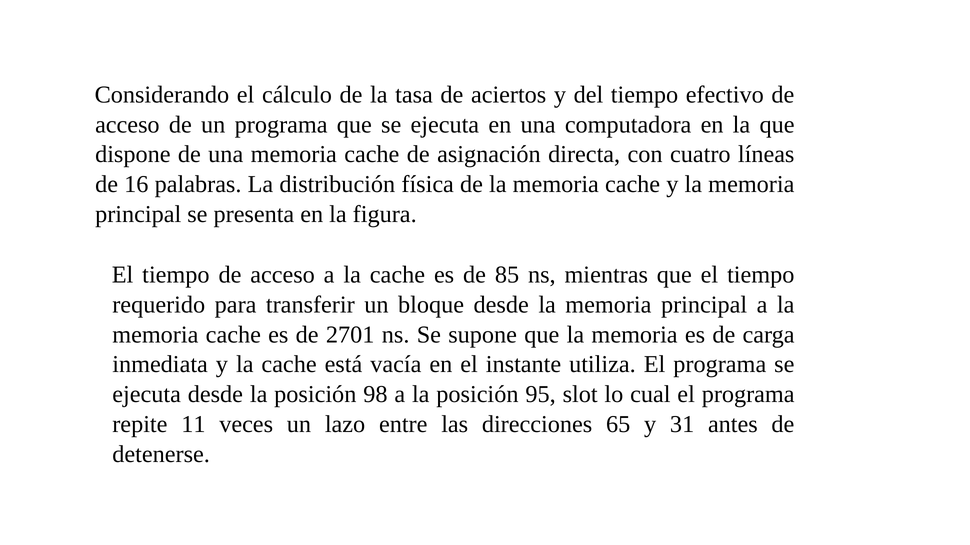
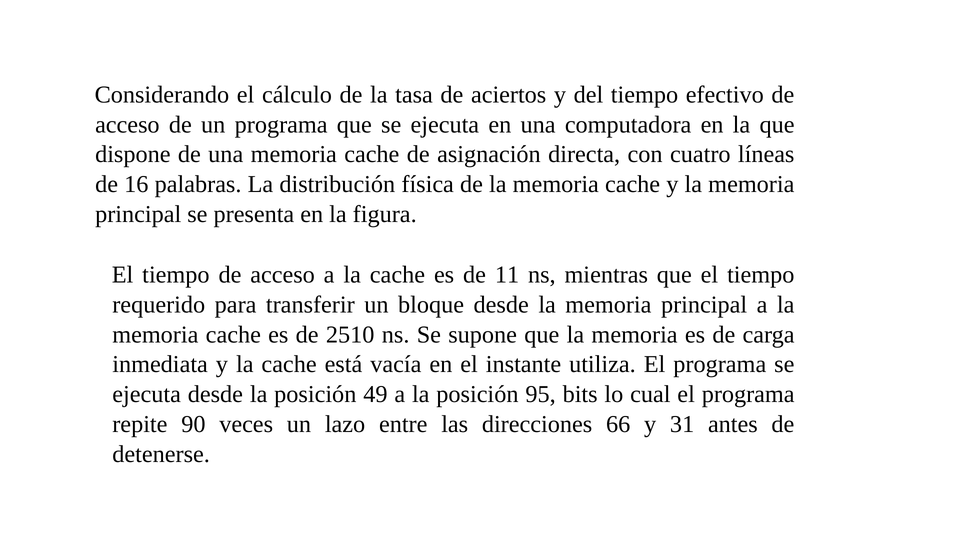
85: 85 -> 11
2701: 2701 -> 2510
98: 98 -> 49
slot: slot -> bits
11: 11 -> 90
65: 65 -> 66
